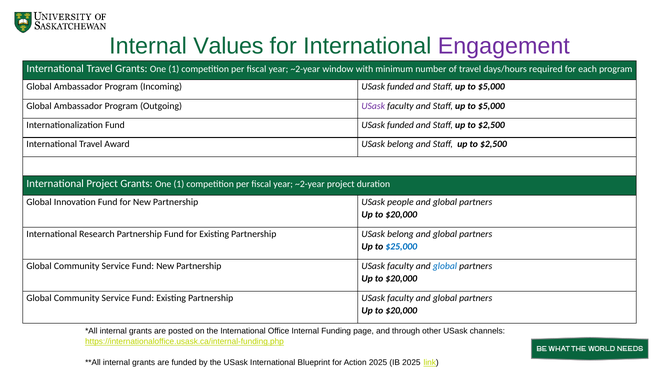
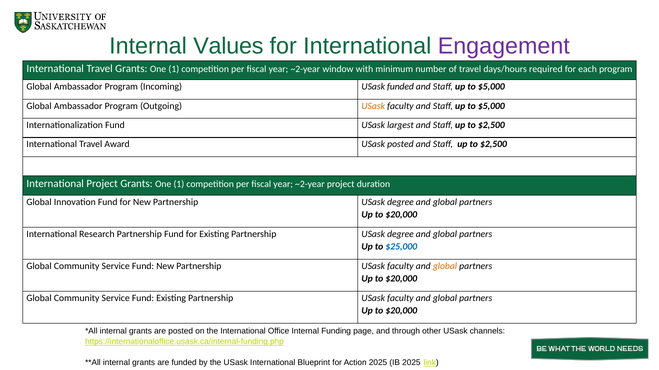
USask at (373, 106) colour: purple -> orange
funded at (400, 125): funded -> largest
belong at (400, 145): belong -> posted
people at (400, 202): people -> degree
belong at (400, 234): belong -> degree
global at (445, 266) colour: blue -> orange
